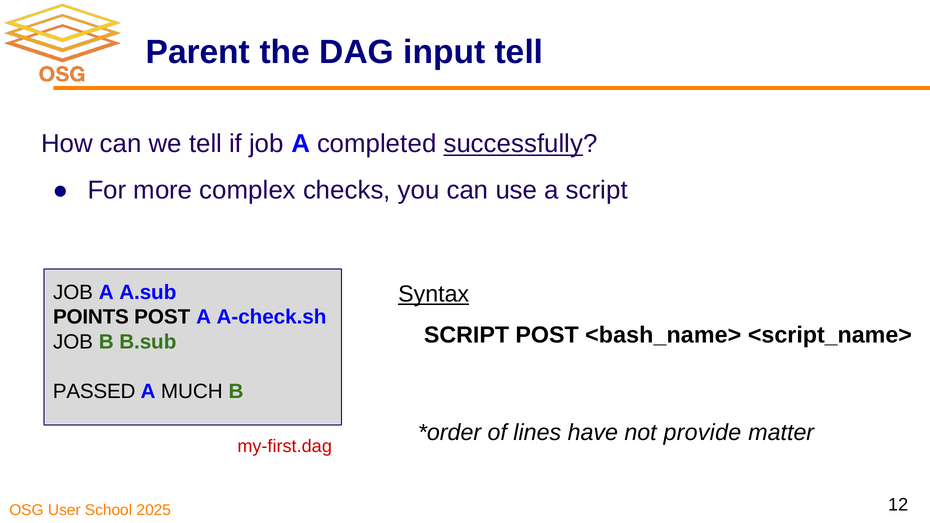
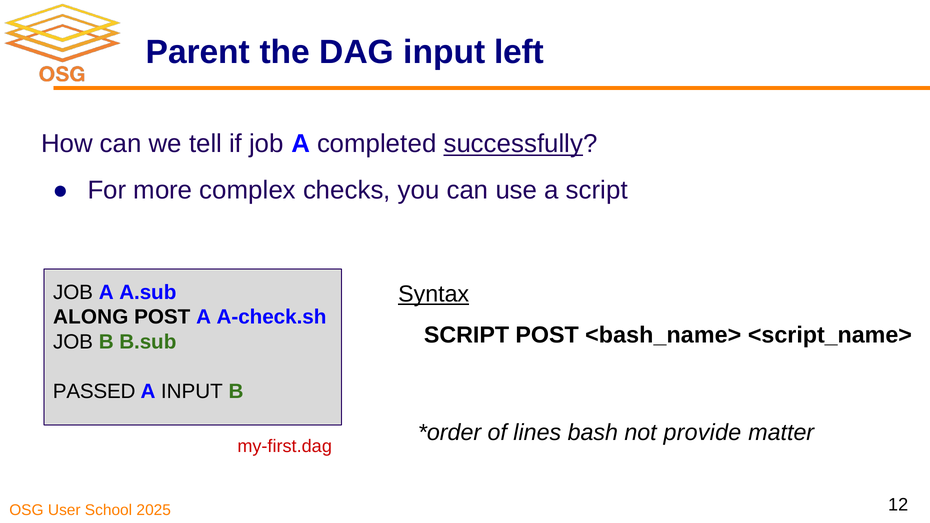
input tell: tell -> left
POINTS: POINTS -> ALONG
A MUCH: MUCH -> INPUT
have: have -> bash
